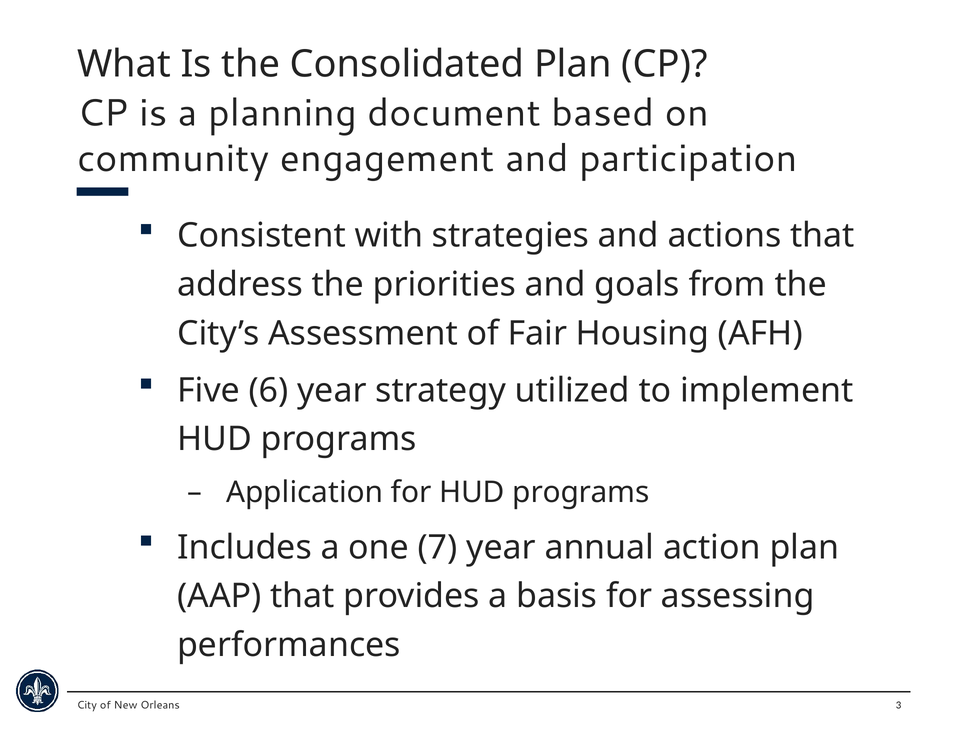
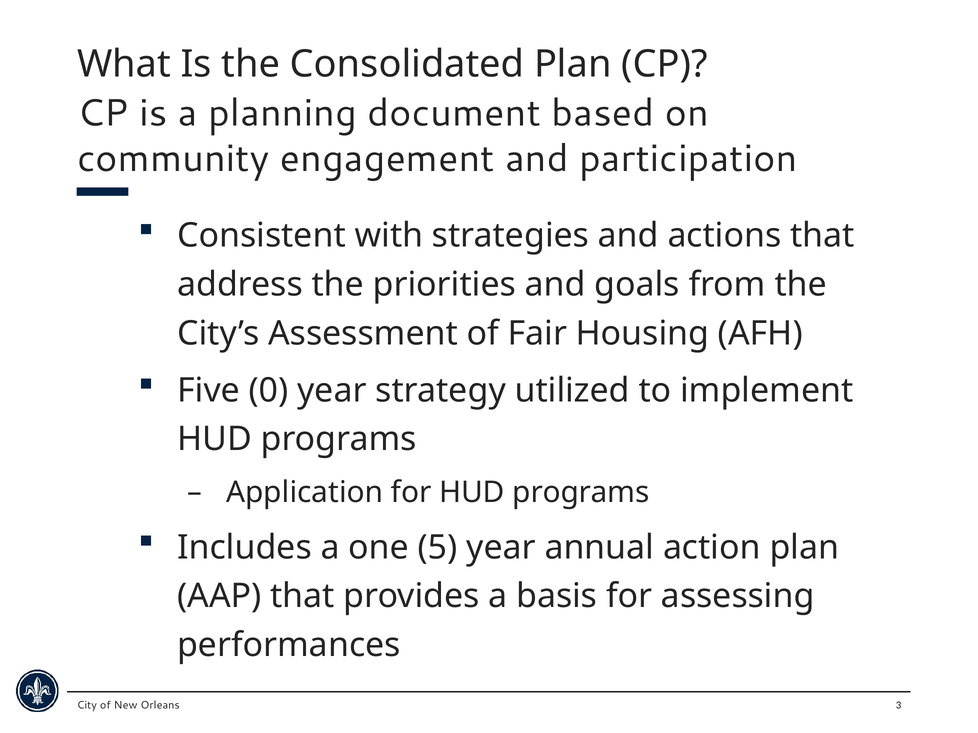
6: 6 -> 0
7: 7 -> 5
